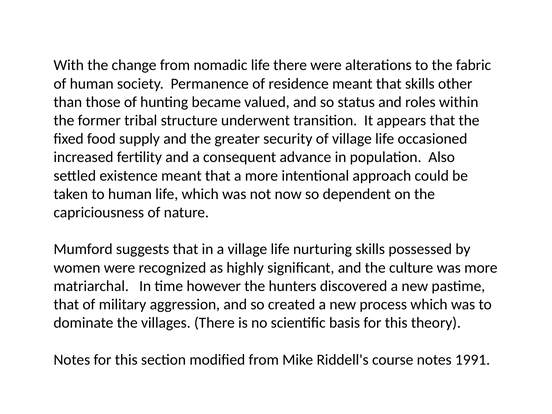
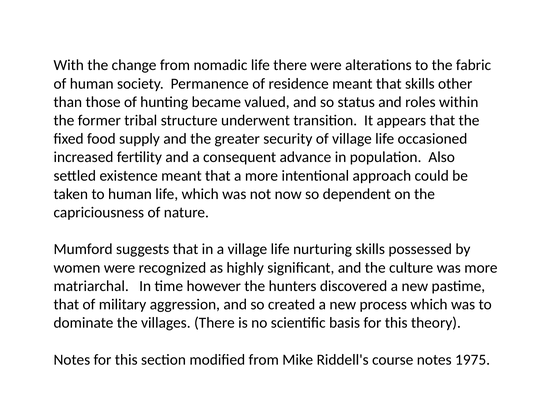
1991: 1991 -> 1975
